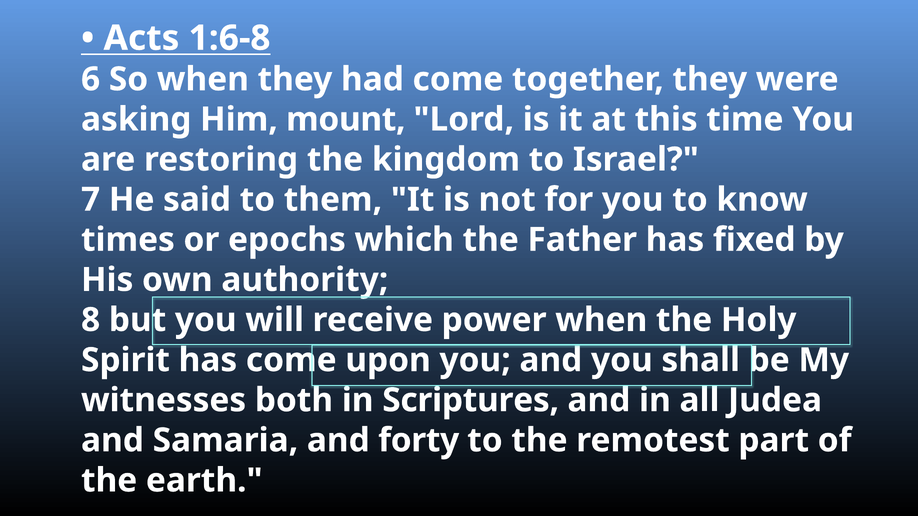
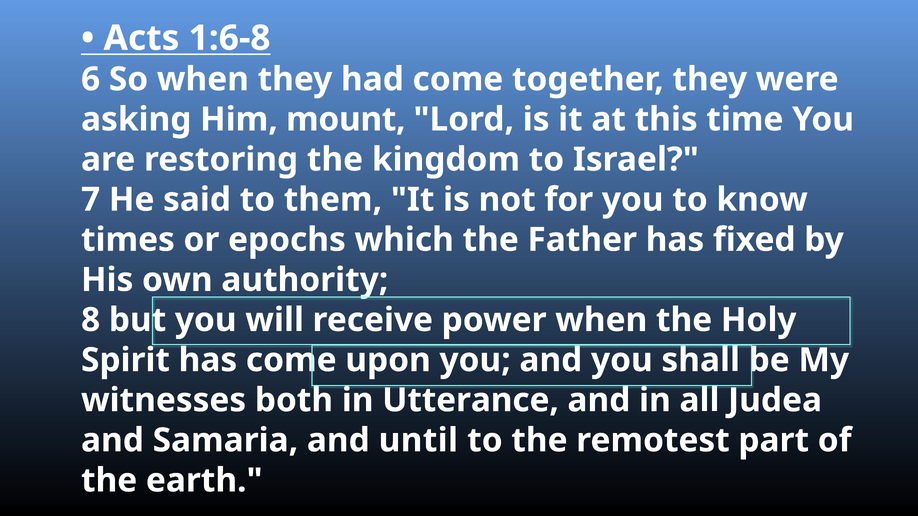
Scriptures: Scriptures -> Utterance
forty: forty -> until
